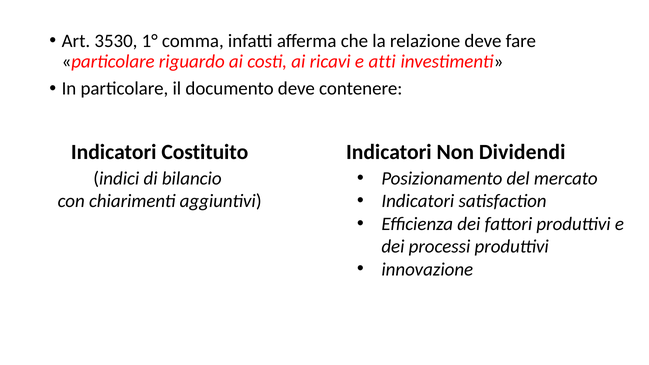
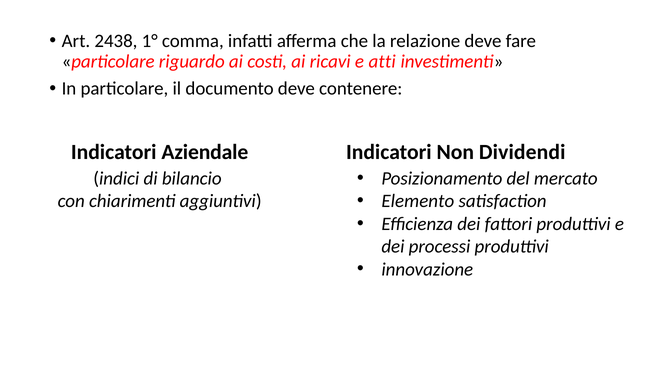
3530: 3530 -> 2438
Costituito: Costituito -> Aziendale
Indicatori at (418, 201): Indicatori -> Elemento
